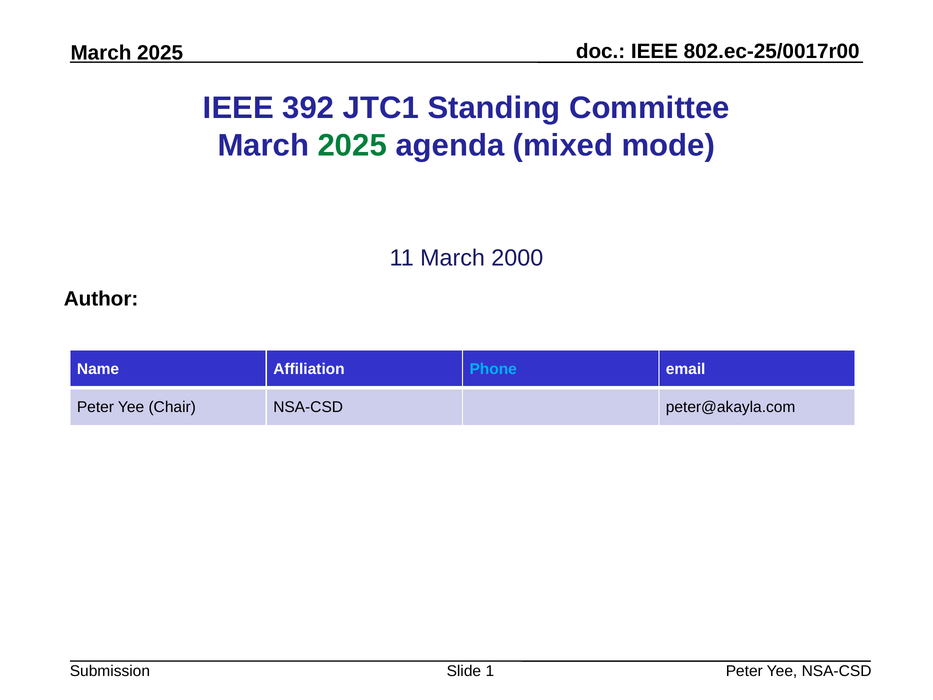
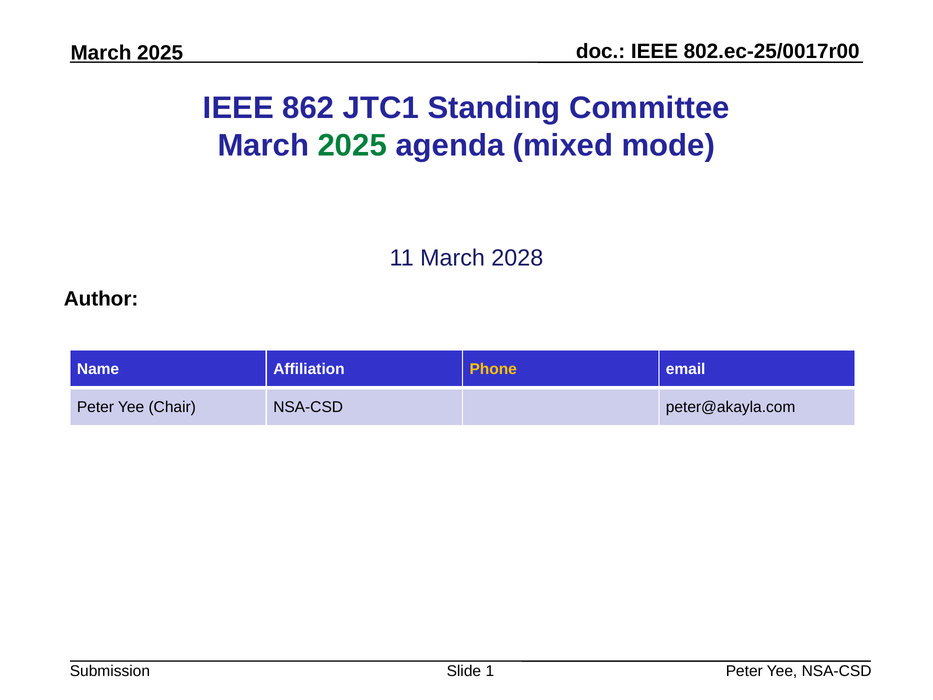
392: 392 -> 862
2000: 2000 -> 2028
Phone colour: light blue -> yellow
